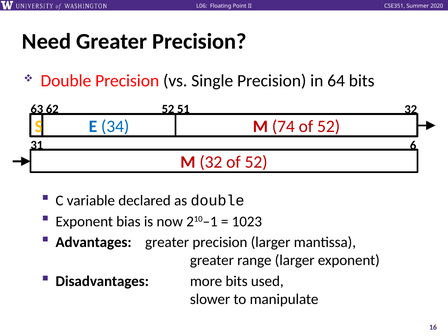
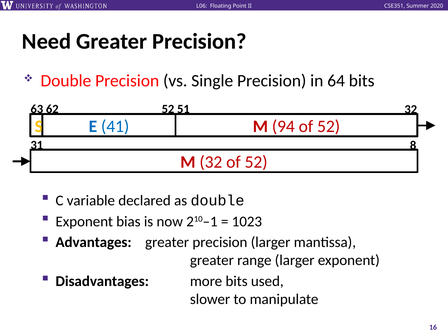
34: 34 -> 41
74: 74 -> 94
6: 6 -> 8
